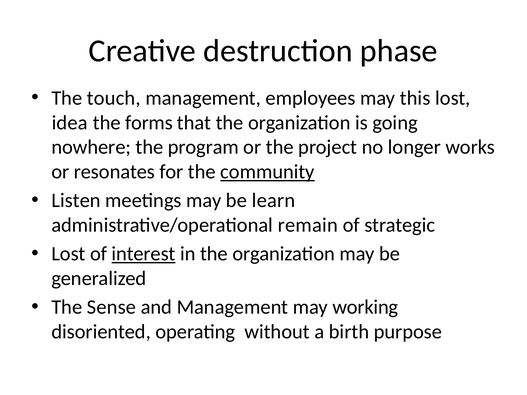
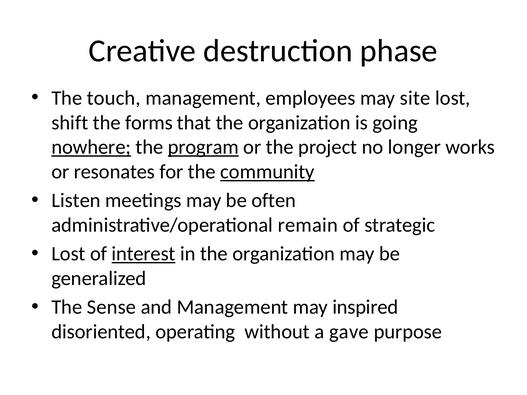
this: this -> site
idea: idea -> shift
nowhere underline: none -> present
program underline: none -> present
learn: learn -> often
working: working -> inspired
birth: birth -> gave
